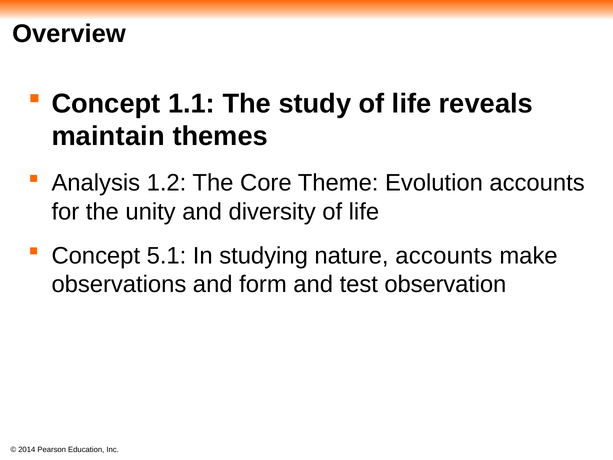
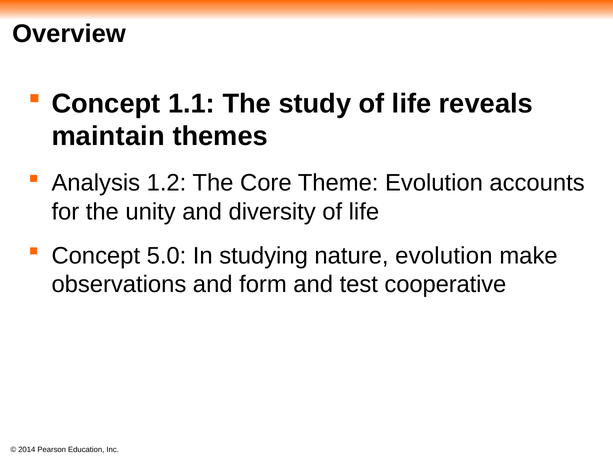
5.1: 5.1 -> 5.0
nature accounts: accounts -> evolution
observation: observation -> cooperative
